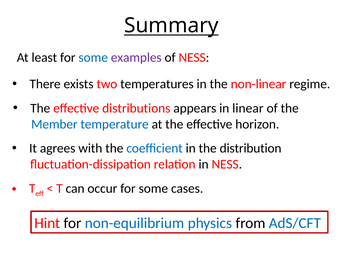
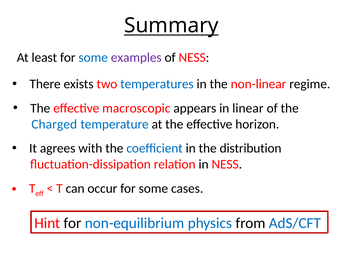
temperatures colour: black -> blue
distributions: distributions -> macroscopic
Member: Member -> Charged
